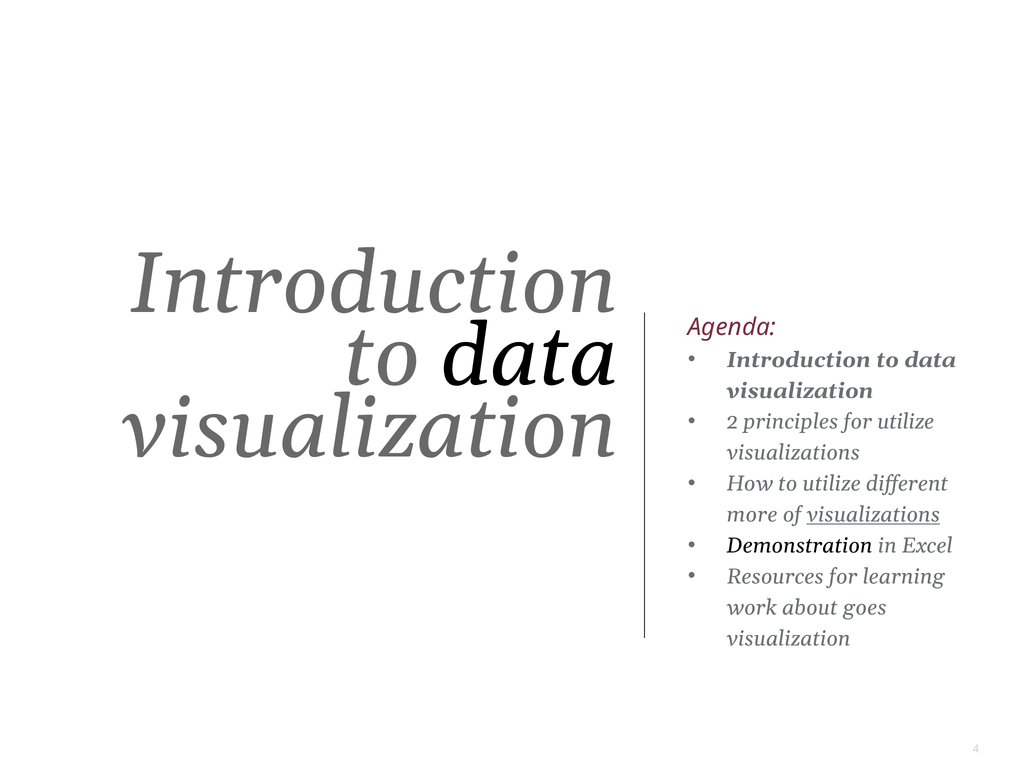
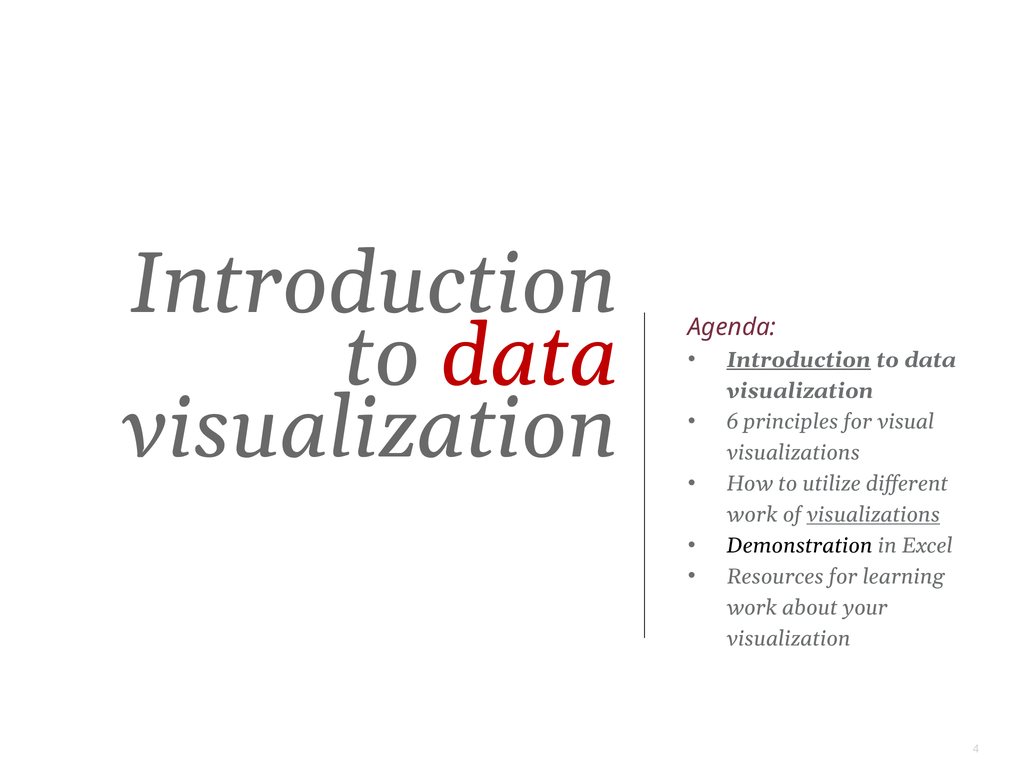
data at (530, 356) colour: black -> red
Introduction at (799, 360) underline: none -> present
2: 2 -> 6
for utilize: utilize -> visual
more at (752, 514): more -> work
goes: goes -> your
